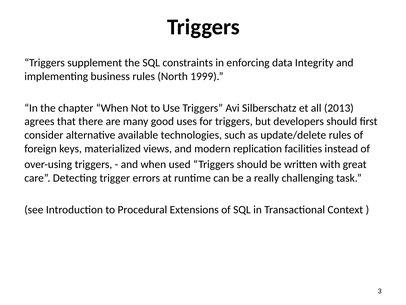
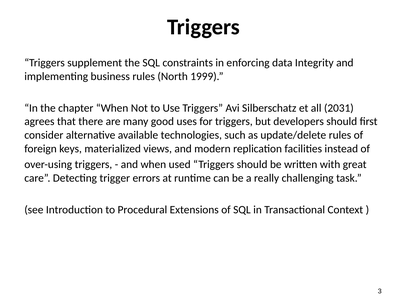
2013: 2013 -> 2031
